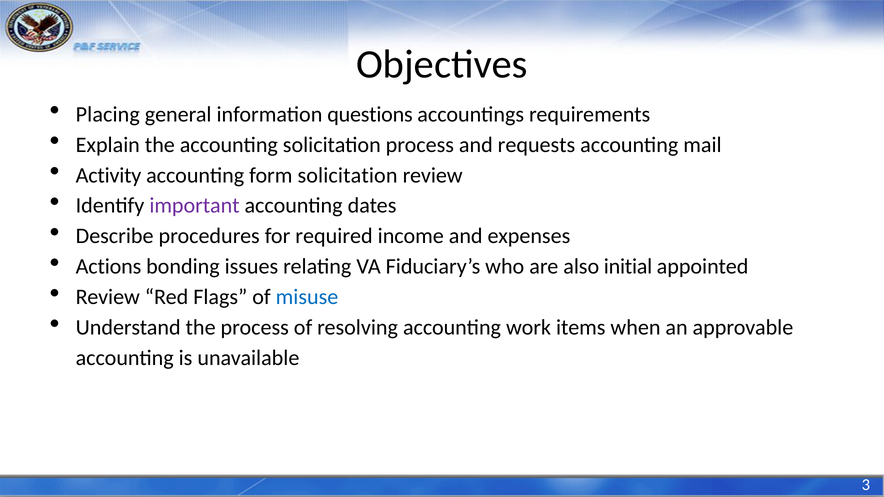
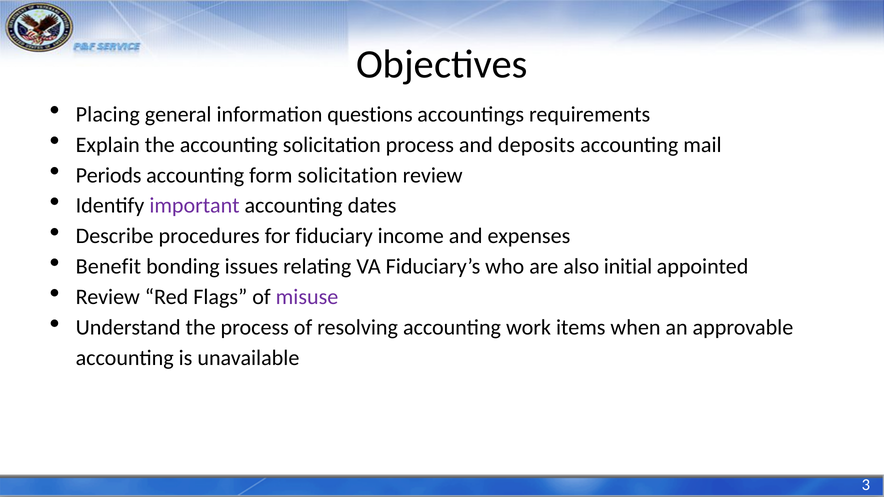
requests: requests -> deposits
Activity: Activity -> Periods
required: required -> fiduciary
Actions: Actions -> Benefit
misuse colour: blue -> purple
